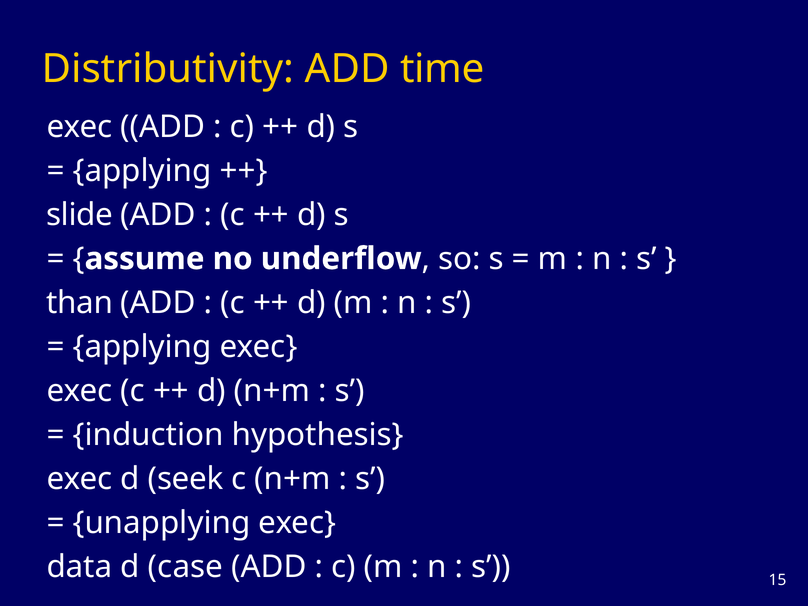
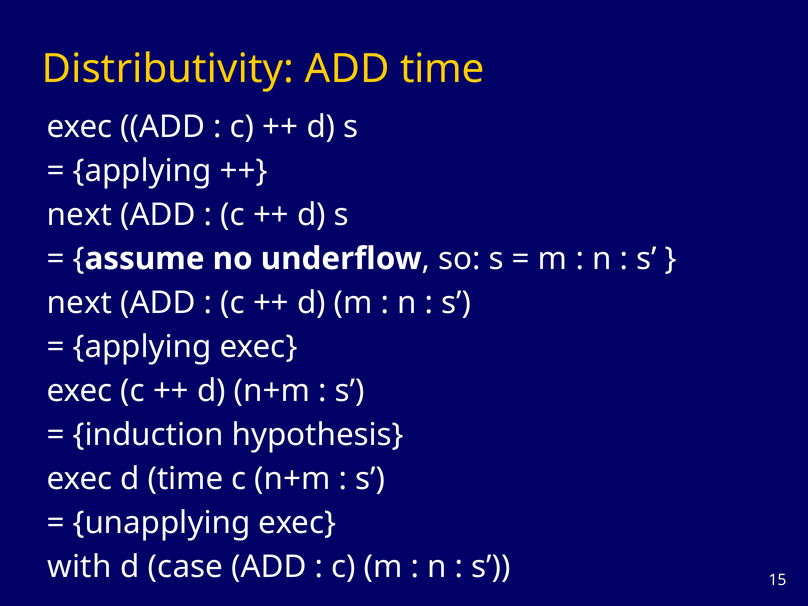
slide at (80, 215): slide -> next
than at (80, 303): than -> next
d seek: seek -> time
data: data -> with
